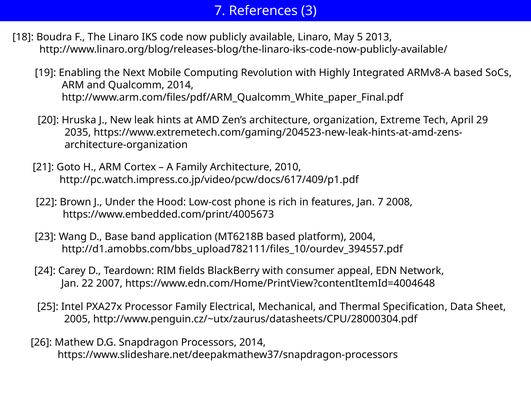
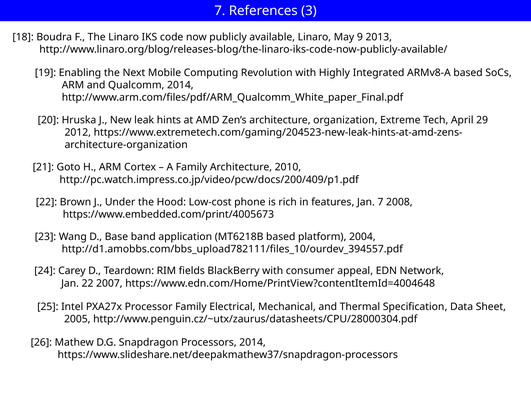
5: 5 -> 9
2035: 2035 -> 2012
http://pc.watch.impress.co.jp/video/pcw/docs/617/409/p1.pdf: http://pc.watch.impress.co.jp/video/pcw/docs/617/409/p1.pdf -> http://pc.watch.impress.co.jp/video/pcw/docs/200/409/p1.pdf
